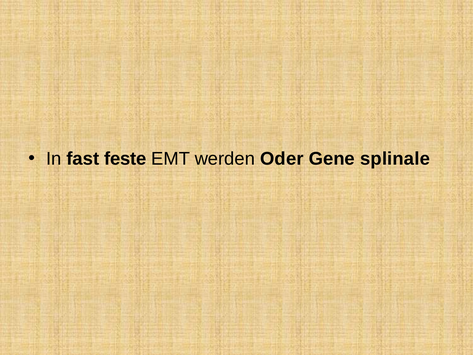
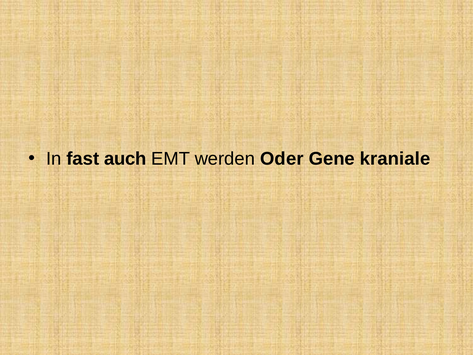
feste: feste -> auch
splinale: splinale -> kraniale
